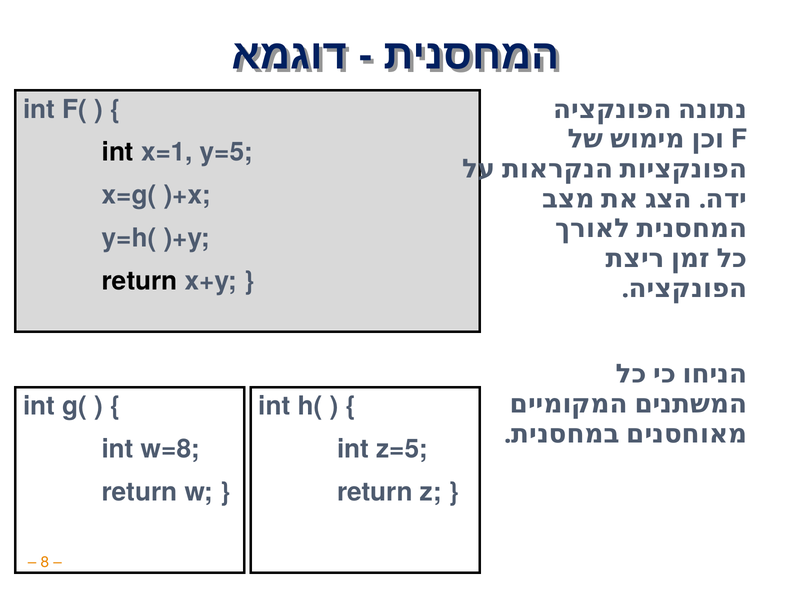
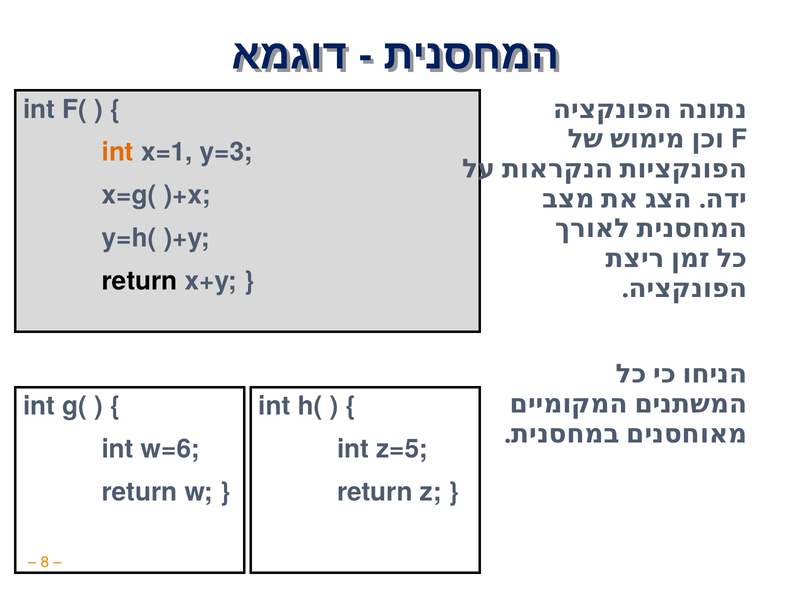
int at (118, 152) colour: black -> orange
y=5: y=5 -> y=3
w=8: w=8 -> w=6
